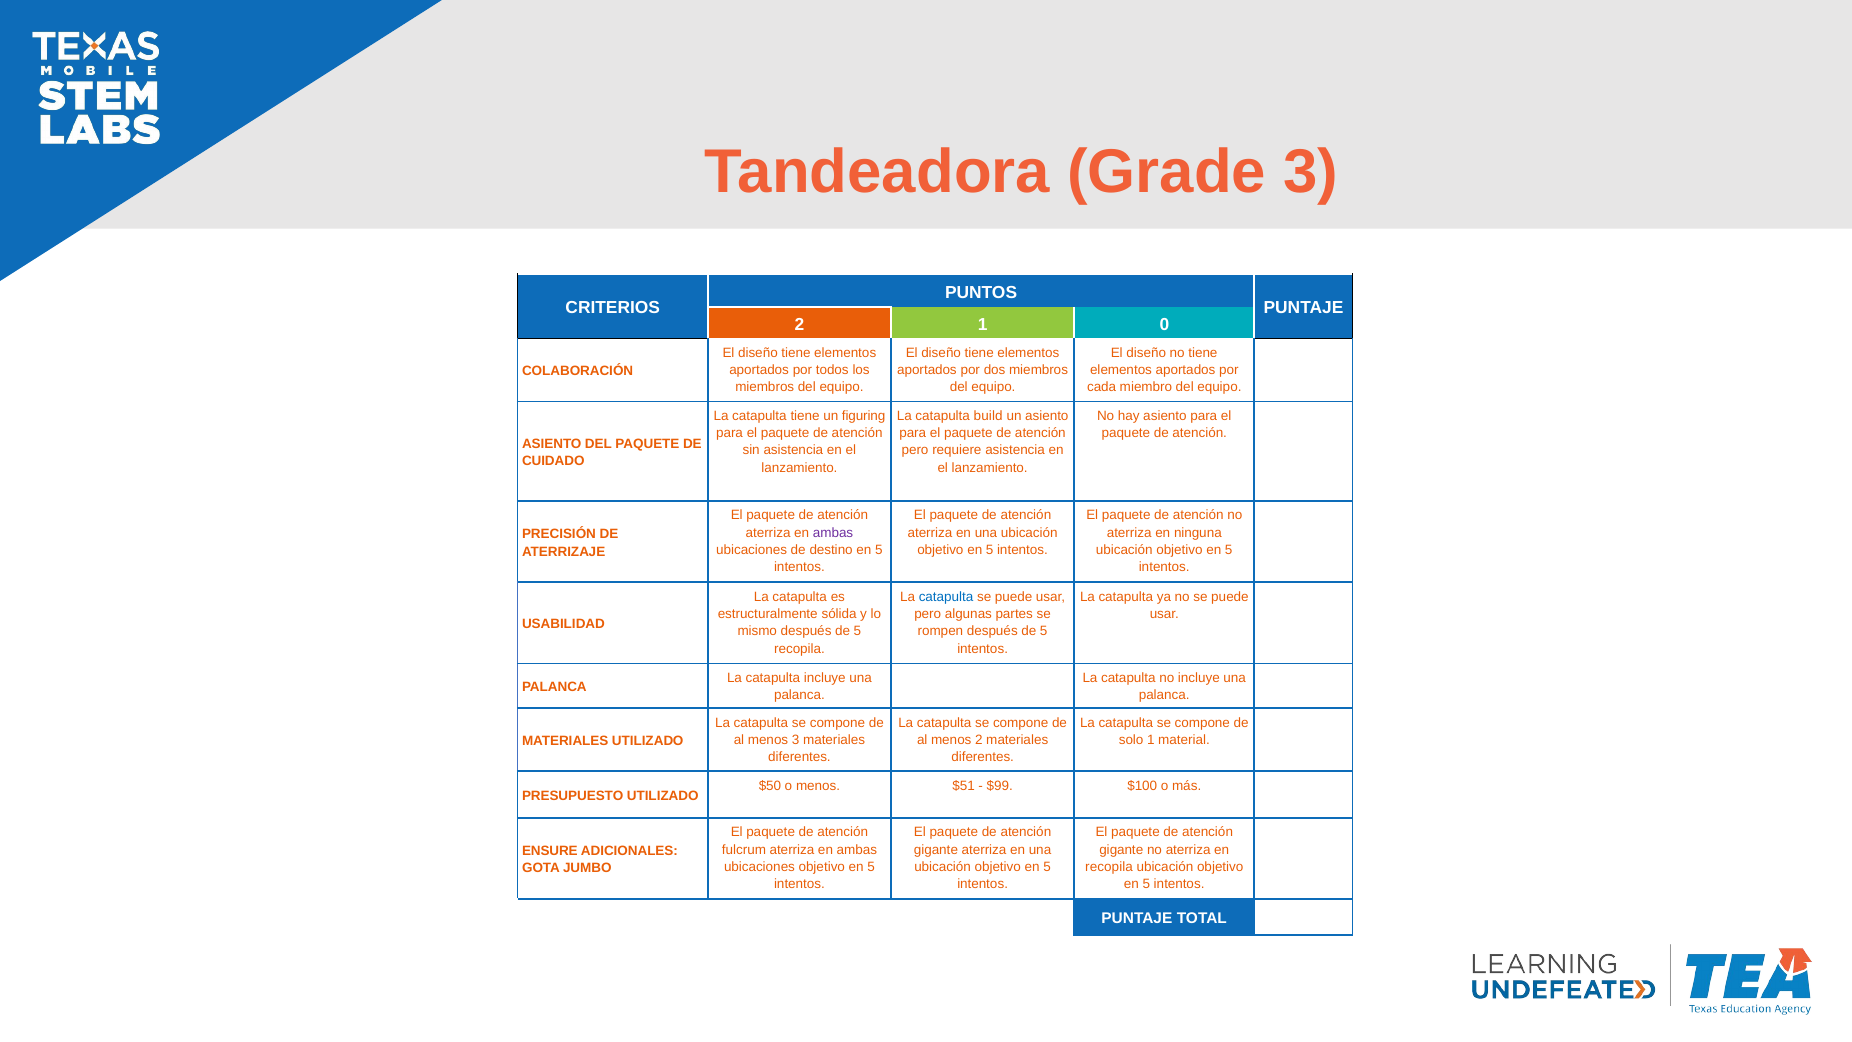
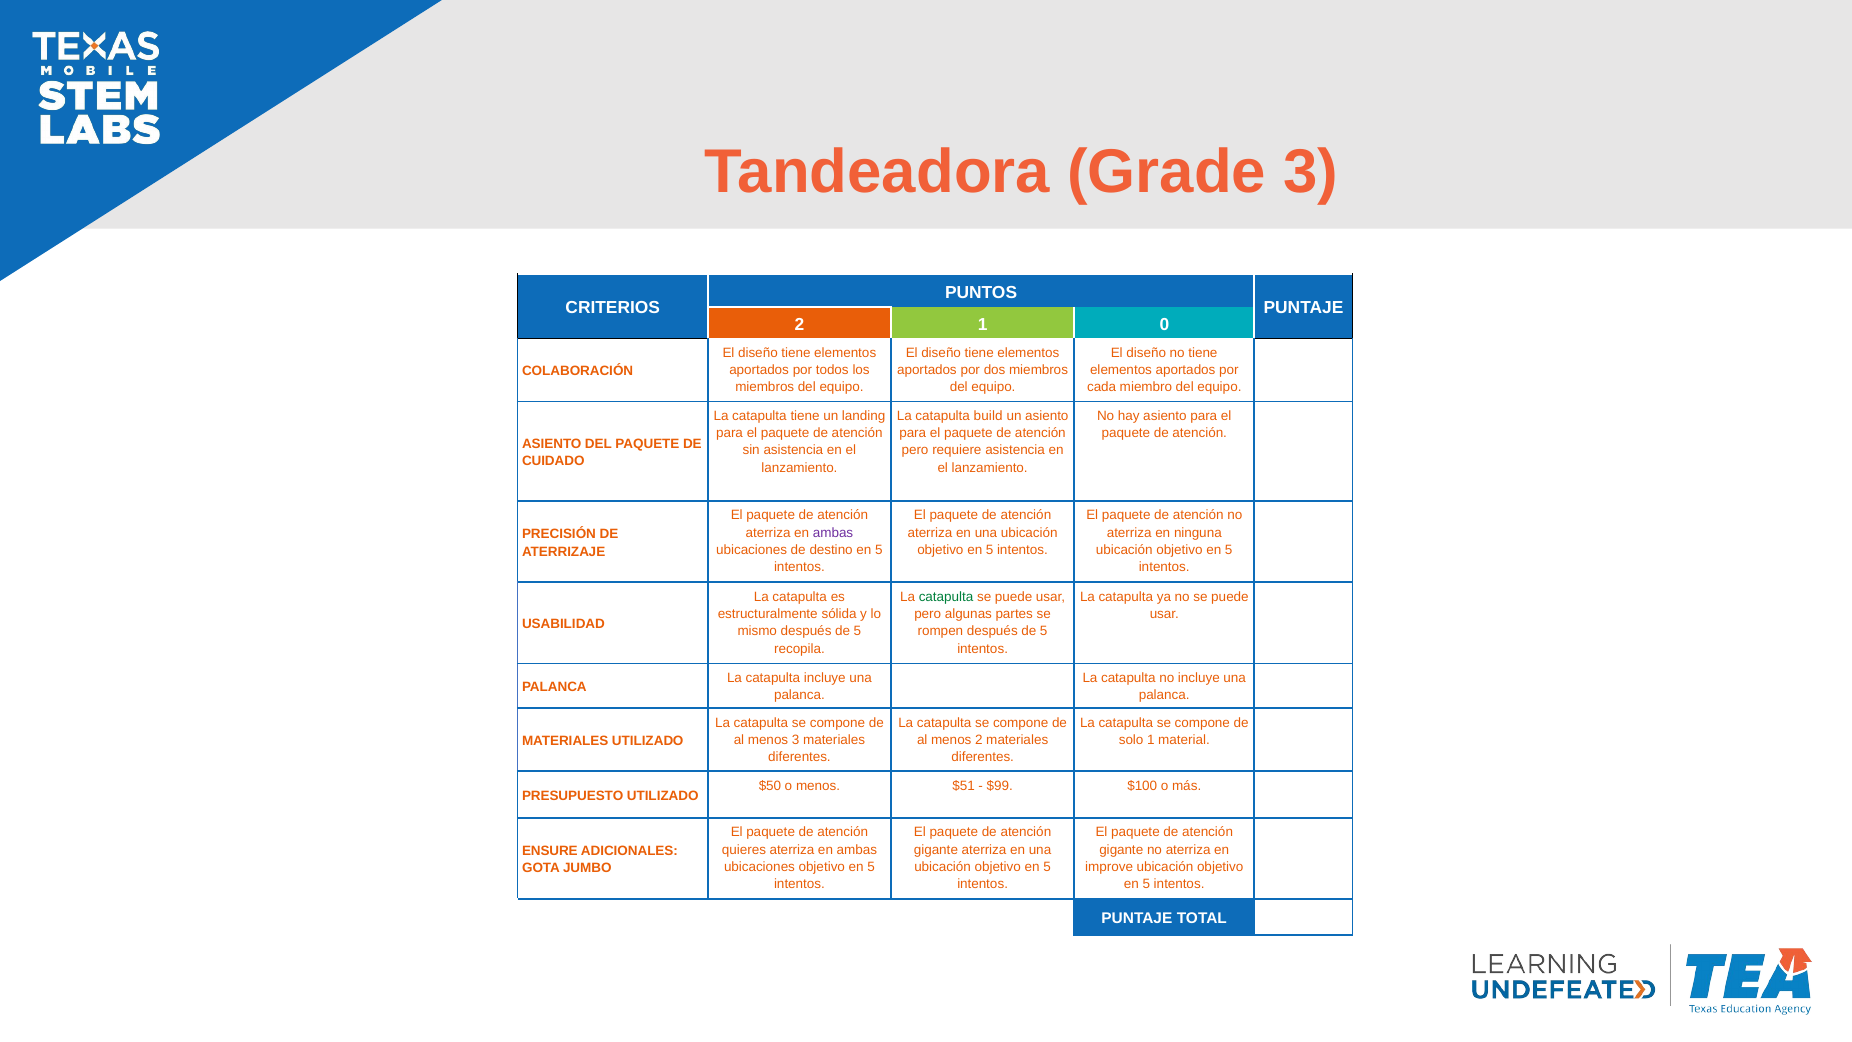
figuring: figuring -> landing
catapulta at (946, 597) colour: blue -> green
fulcrum: fulcrum -> quieres
recopila at (1109, 867): recopila -> improve
